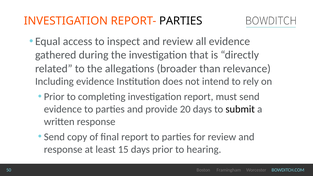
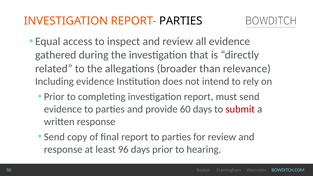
20: 20 -> 60
submit colour: black -> red
15: 15 -> 96
